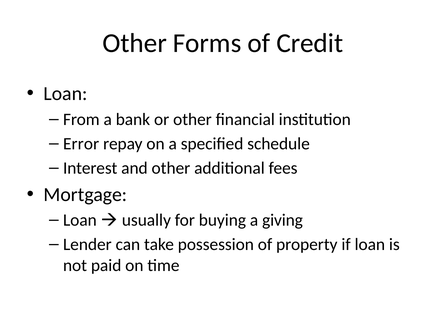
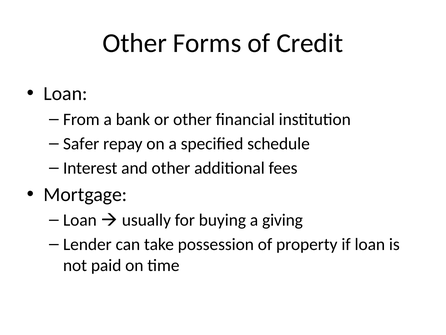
Error: Error -> Safer
